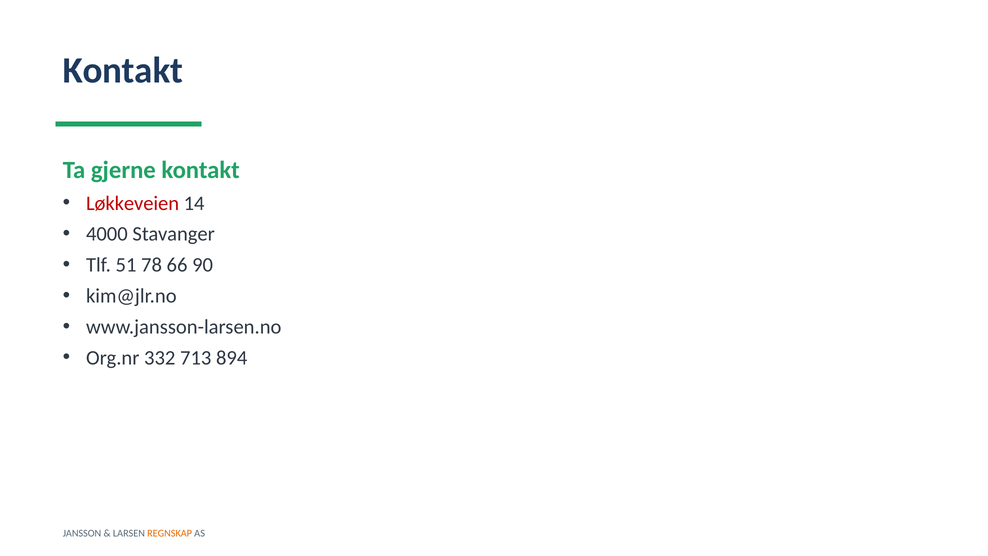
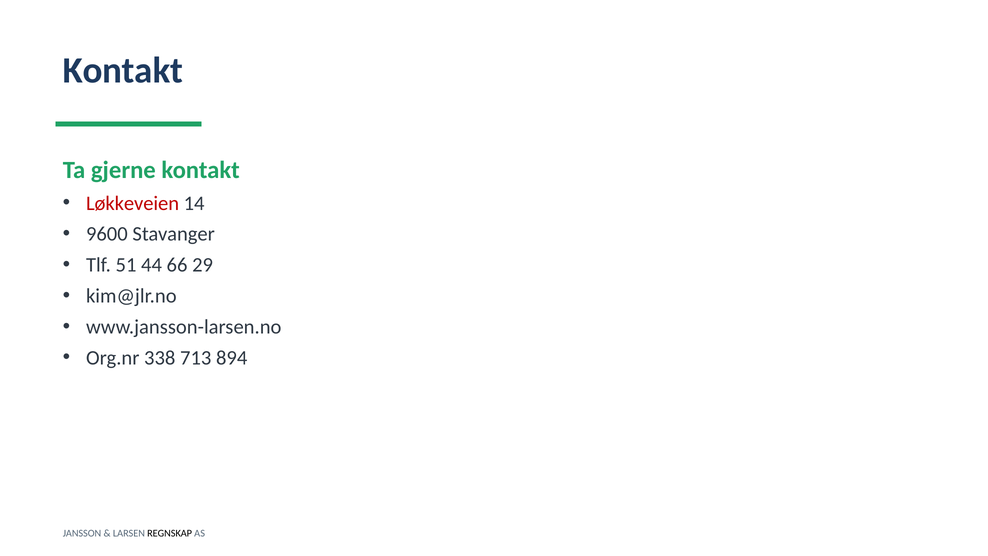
4000: 4000 -> 9600
78: 78 -> 44
90: 90 -> 29
332: 332 -> 338
REGNSKAP colour: orange -> black
